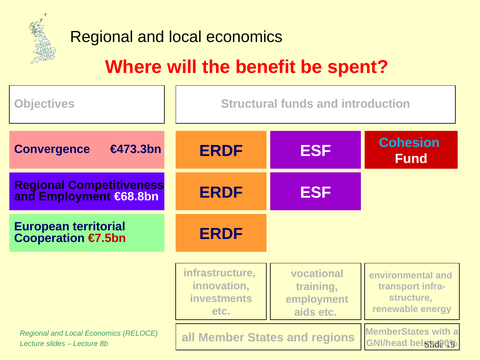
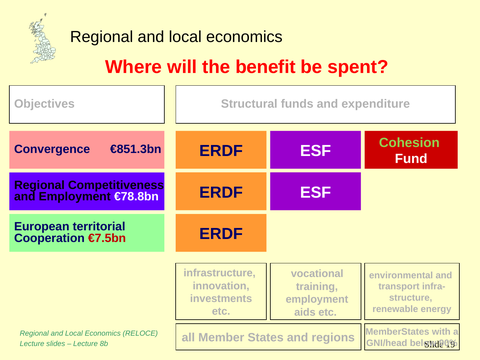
introduction: introduction -> expenditure
Cohesion colour: light blue -> light green
€473.3bn: €473.3bn -> €851.3bn
€68.8bn: €68.8bn -> €78.8bn
